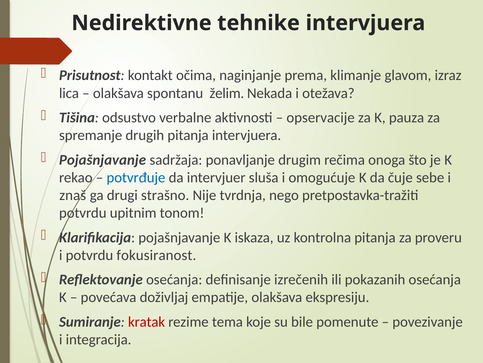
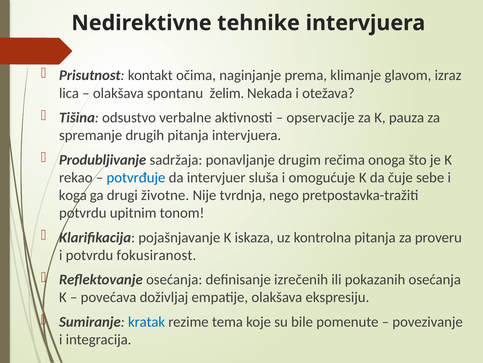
Pojašnjavanje at (103, 159): Pojašnjavanje -> Produbljivanje
znaš: znaš -> koga
strašno: strašno -> životne
kratak colour: red -> blue
